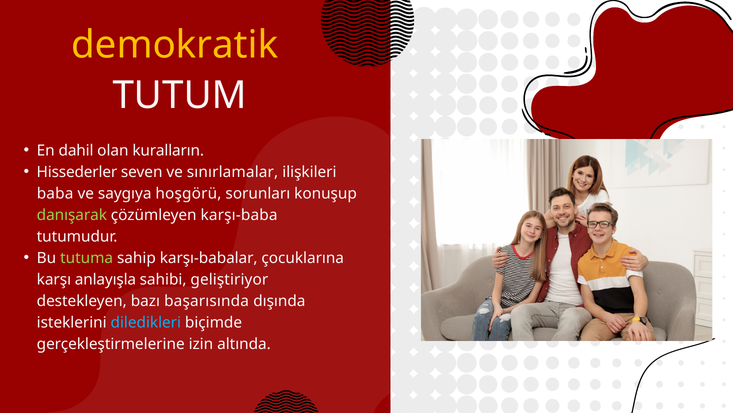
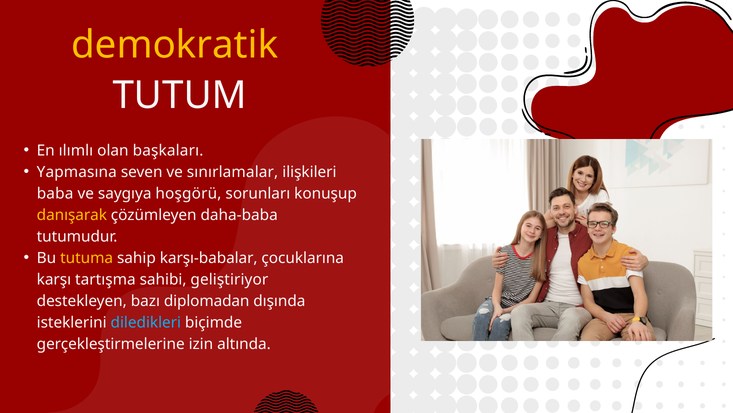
dahil: dahil -> ılımlı
kuralların: kuralların -> başkaları
Hissederler: Hissederler -> Yapmasına
danışarak colour: light green -> yellow
karşı-baba: karşı-baba -> daha-baba
tutuma colour: light green -> yellow
anlayışla: anlayışla -> tartışma
başarısında: başarısında -> diplomadan
